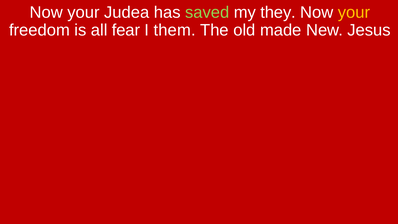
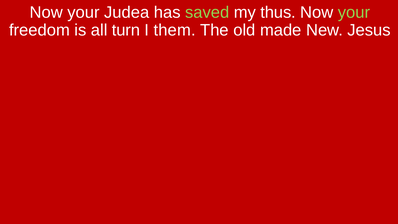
they: they -> thus
your at (354, 12) colour: yellow -> light green
fear: fear -> turn
